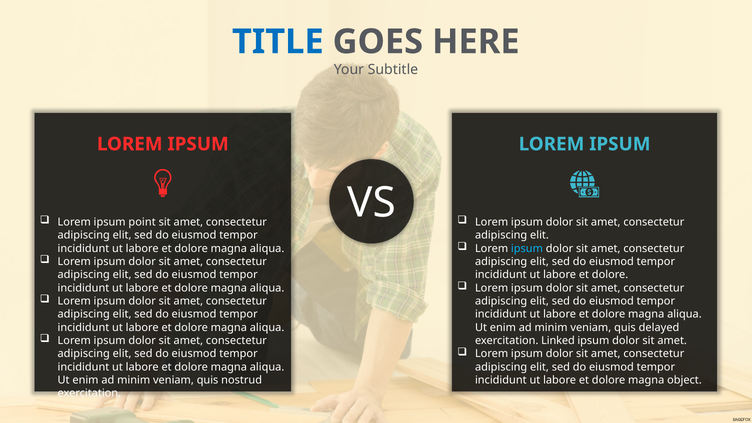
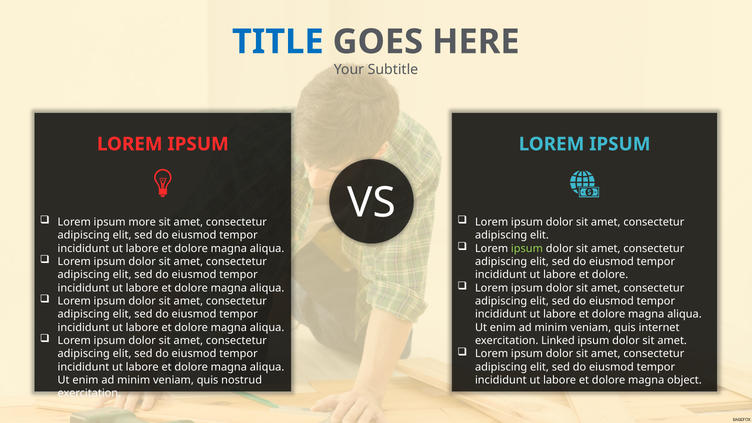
point: point -> more
ipsum at (527, 248) colour: light blue -> light green
delayed: delayed -> internet
